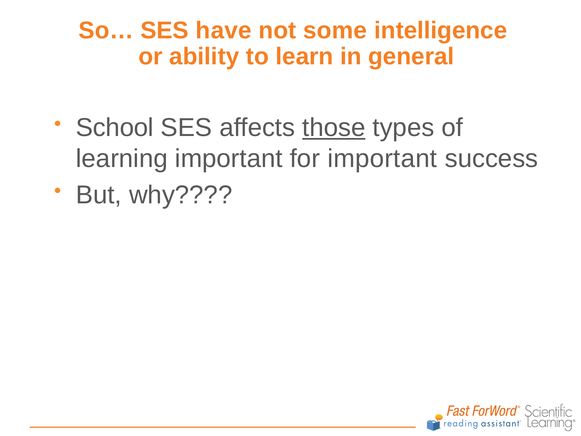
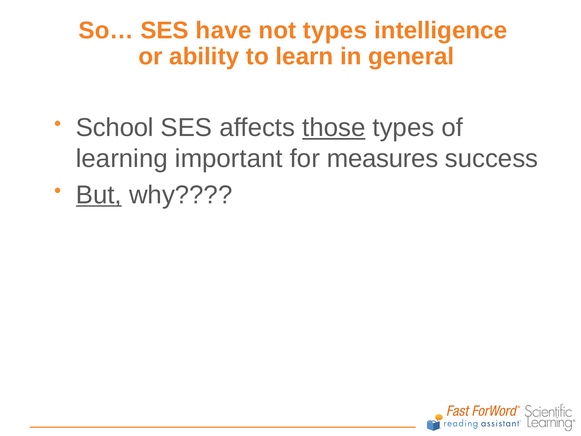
not some: some -> types
for important: important -> measures
But underline: none -> present
